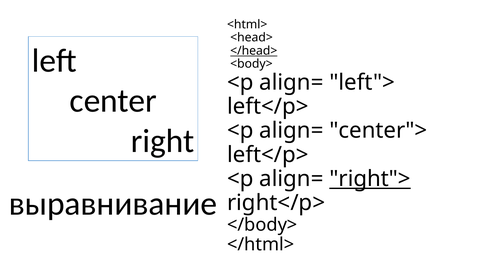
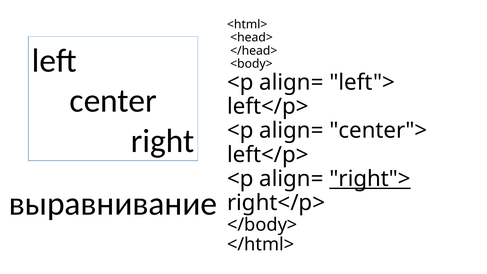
</head> underline: present -> none
